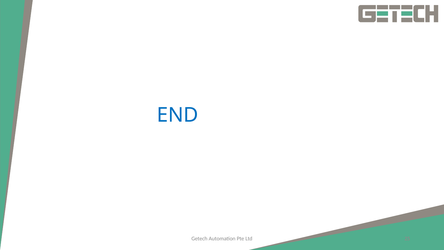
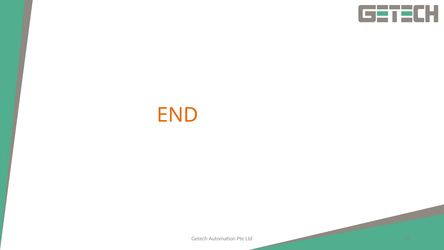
END colour: blue -> orange
